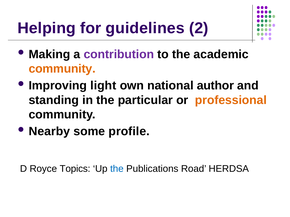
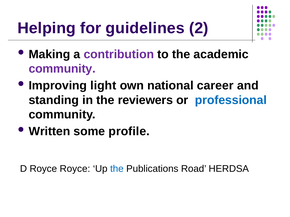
community at (62, 69) colour: orange -> purple
author: author -> career
particular: particular -> reviewers
professional colour: orange -> blue
Nearby: Nearby -> Written
Royce Topics: Topics -> Royce
